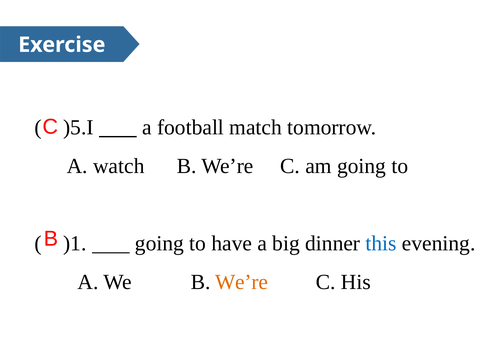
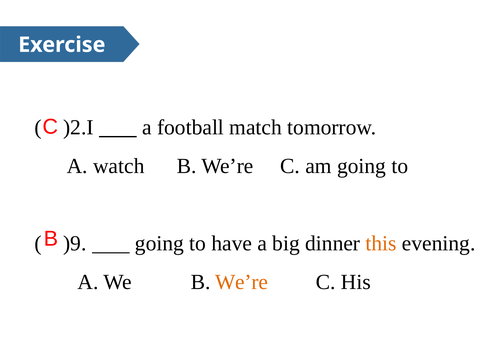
)5.I: )5.I -> )2.I
)1: )1 -> )9
this colour: blue -> orange
